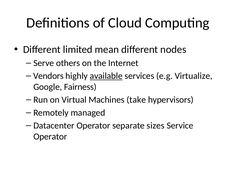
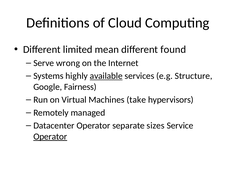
nodes: nodes -> found
others: others -> wrong
Vendors: Vendors -> Systems
Virtualize: Virtualize -> Structure
Operator at (50, 137) underline: none -> present
